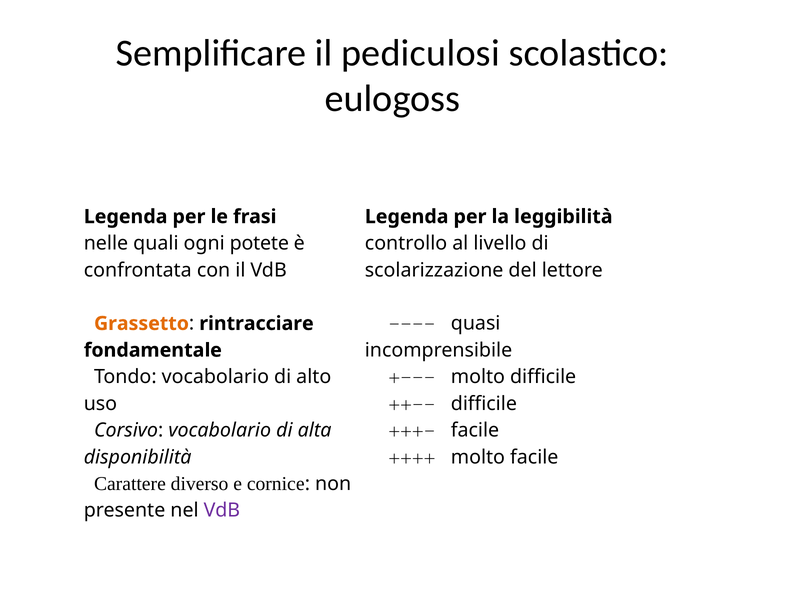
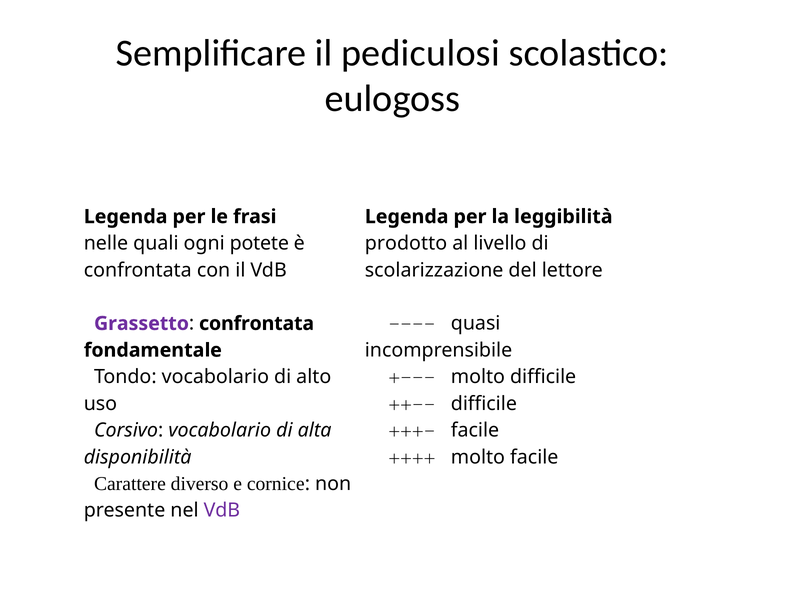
controllo: controllo -> prodotto
Grassetto colour: orange -> purple
rintracciare at (256, 323): rintracciare -> confrontata
